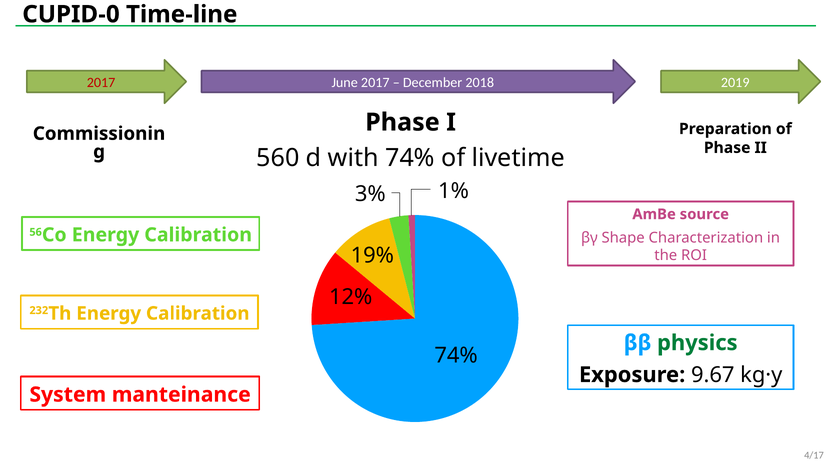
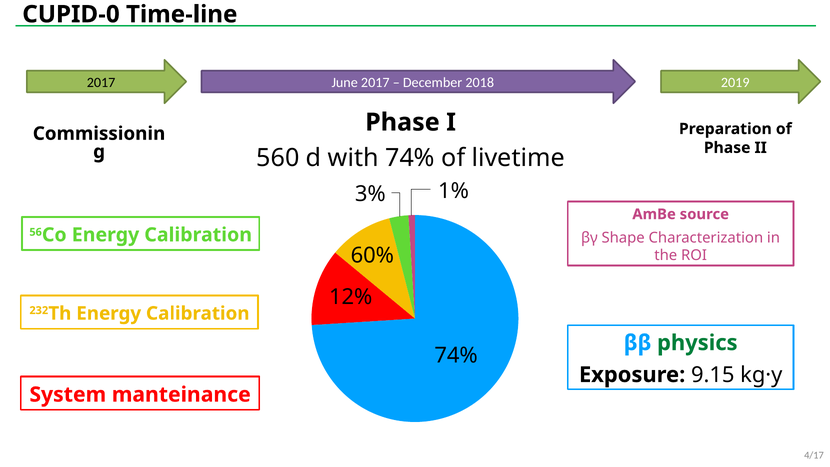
2017 at (101, 82) colour: red -> black
19%: 19% -> 60%
9.67: 9.67 -> 9.15
